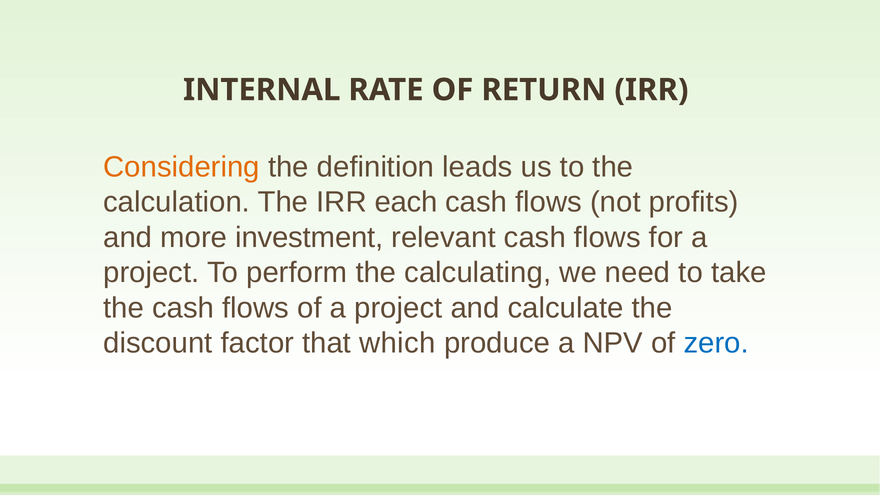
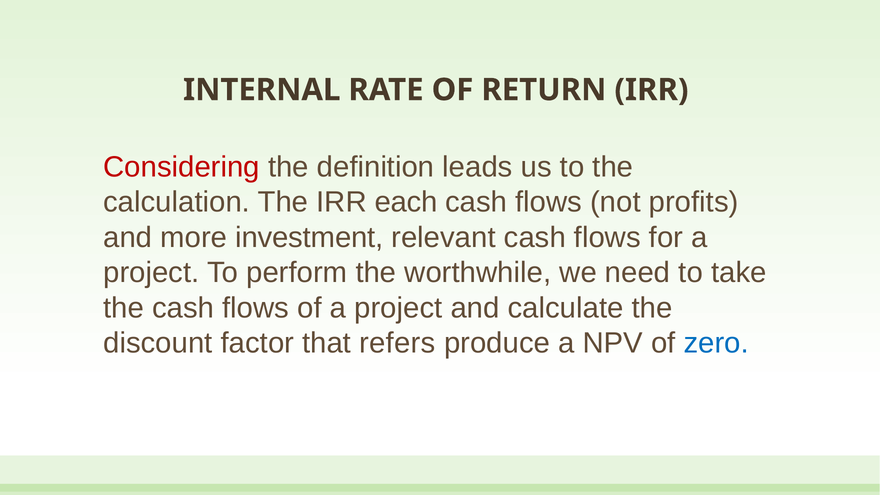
Considering colour: orange -> red
calculating: calculating -> worthwhile
which: which -> refers
